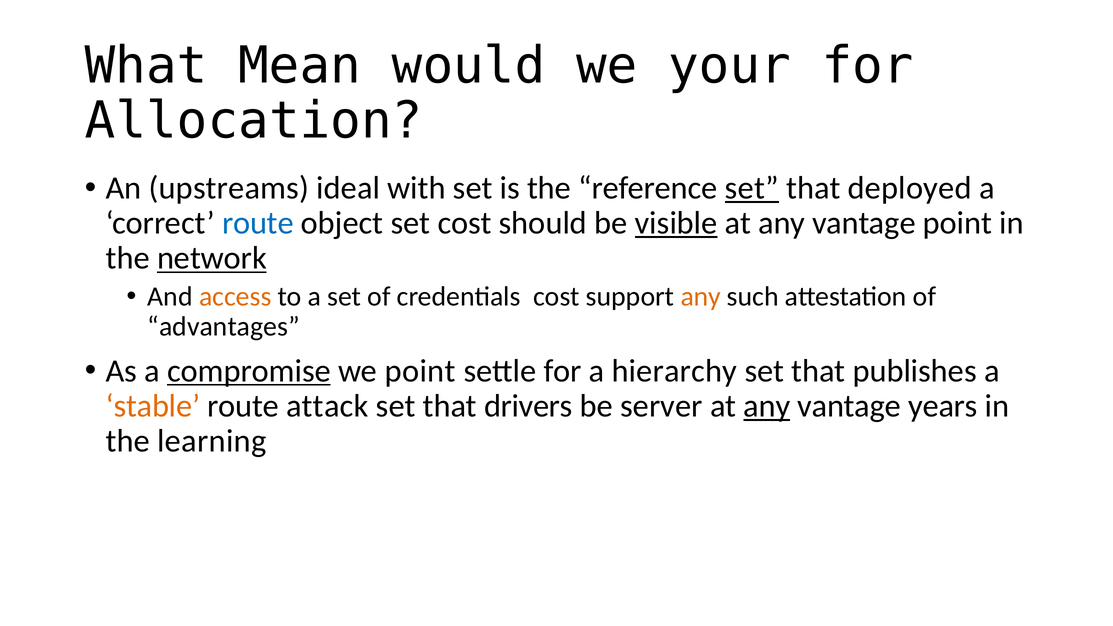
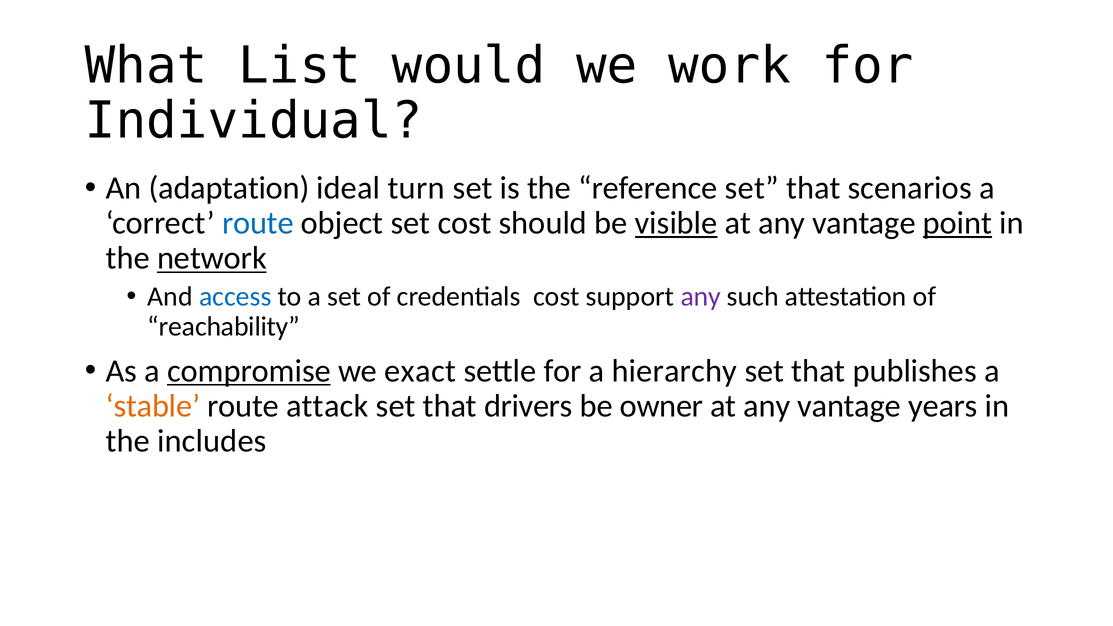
Mean: Mean -> List
your: your -> work
Allocation: Allocation -> Individual
upstreams: upstreams -> adaptation
with: with -> turn
set at (752, 188) underline: present -> none
deployed: deployed -> scenarios
point at (958, 223) underline: none -> present
access colour: orange -> blue
any at (701, 297) colour: orange -> purple
advantages: advantages -> reachability
we point: point -> exact
server: server -> owner
any at (767, 406) underline: present -> none
learning: learning -> includes
